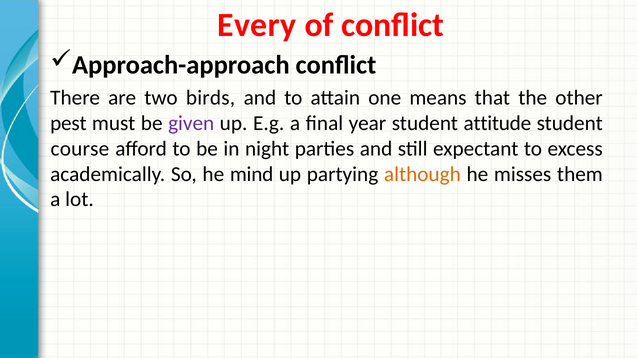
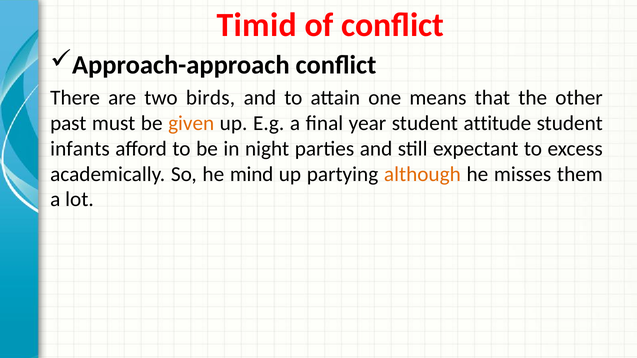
Every: Every -> Timid
pest: pest -> past
given colour: purple -> orange
course: course -> infants
